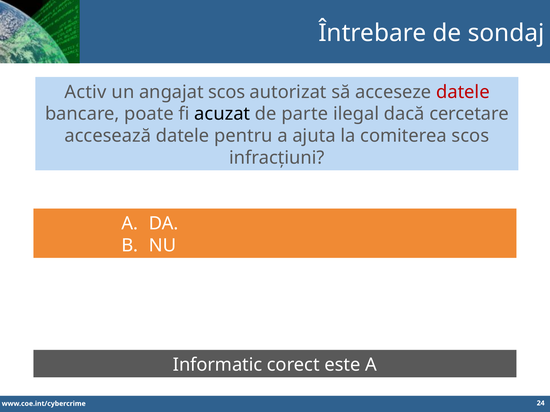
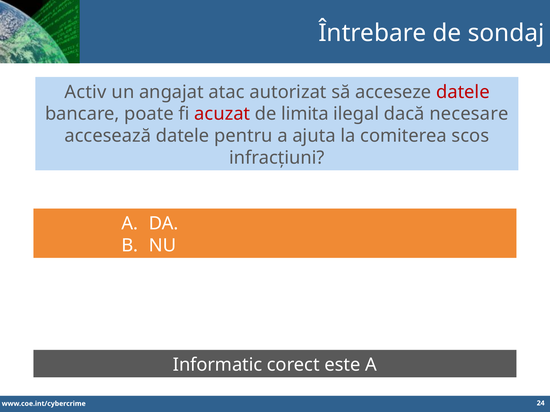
angajat scos: scos -> atac
acuzat colour: black -> red
parte: parte -> limita
cercetare: cercetare -> necesare
